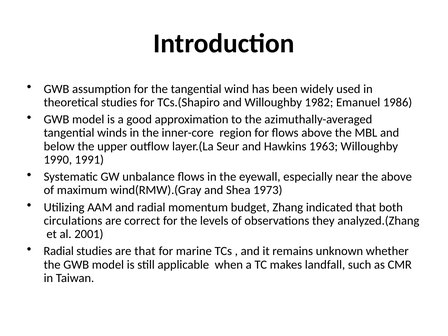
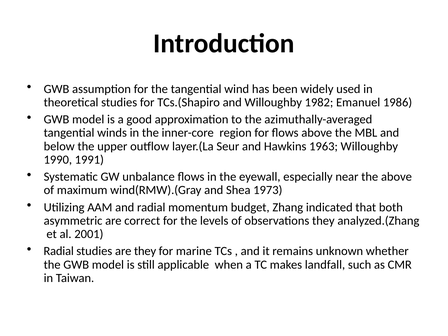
circulations: circulations -> asymmetric
are that: that -> they
